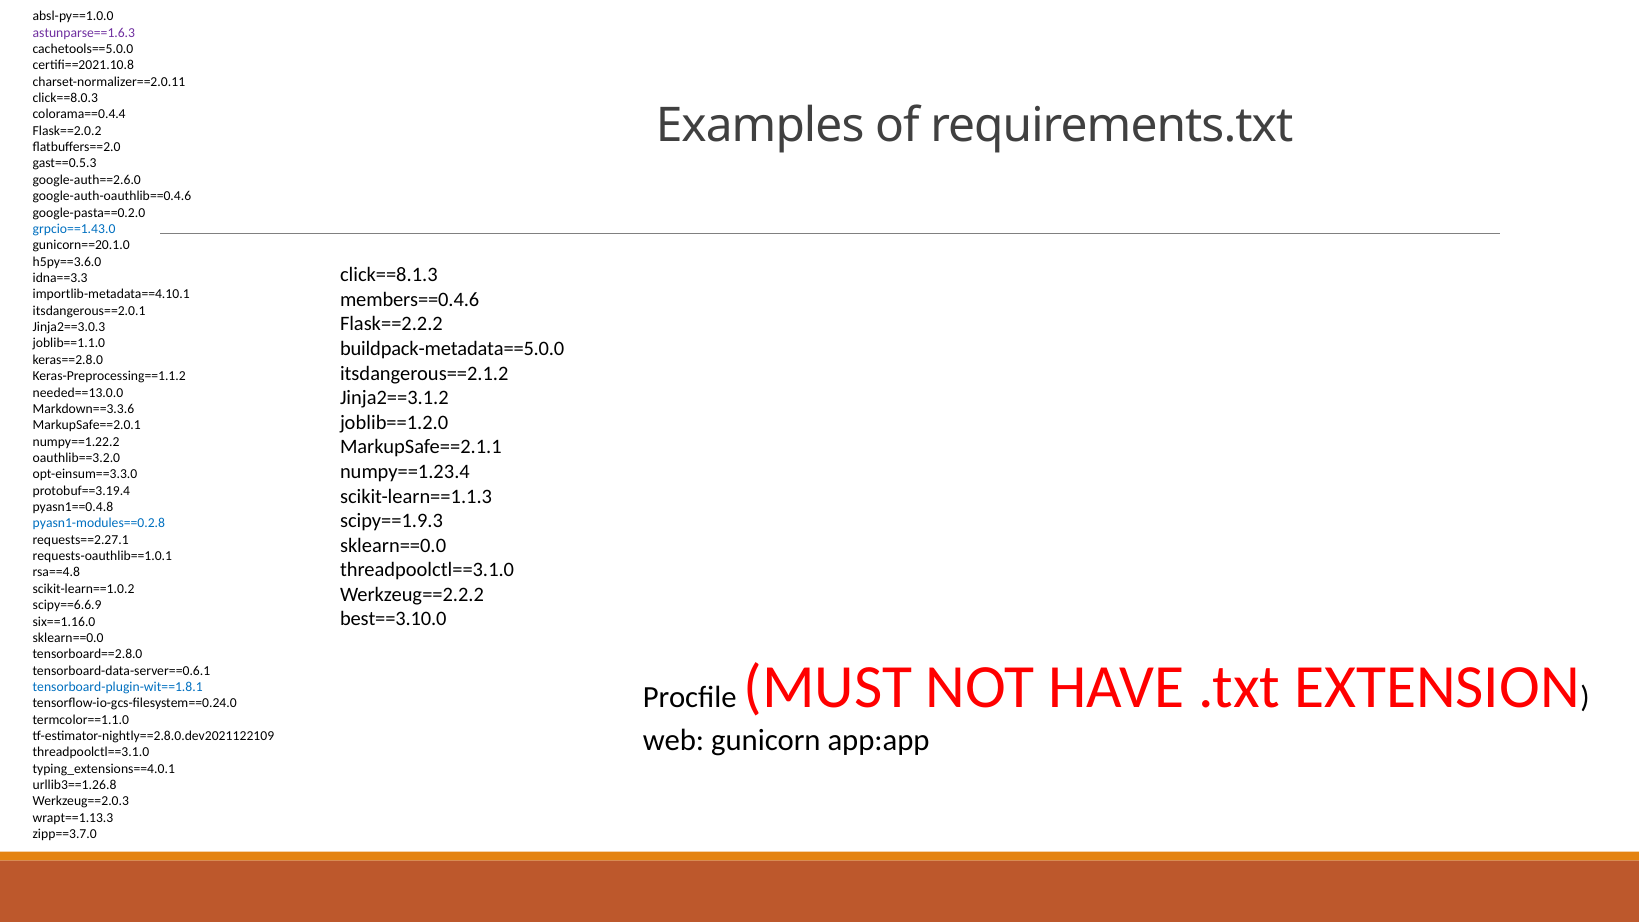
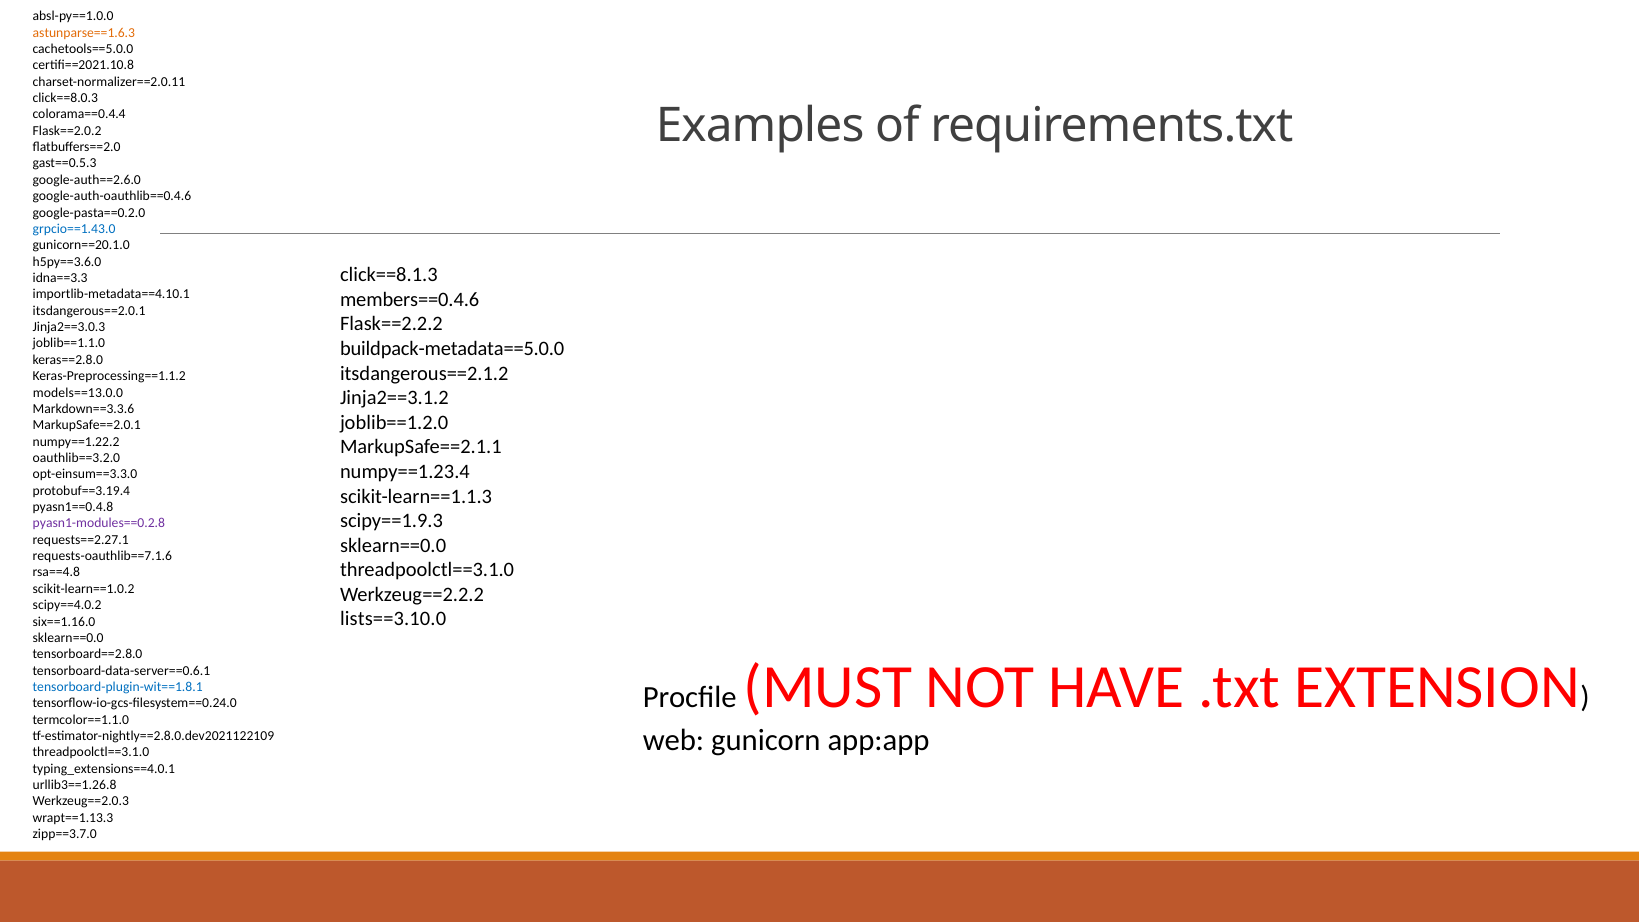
astunparse==1.6.3 colour: purple -> orange
needed==13.0.0: needed==13.0.0 -> models==13.0.0
pyasn1-modules==0.2.8 colour: blue -> purple
requests-oauthlib==1.0.1: requests-oauthlib==1.0.1 -> requests-oauthlib==7.1.6
scipy==6.6.9: scipy==6.6.9 -> scipy==4.0.2
best==3.10.0: best==3.10.0 -> lists==3.10.0
